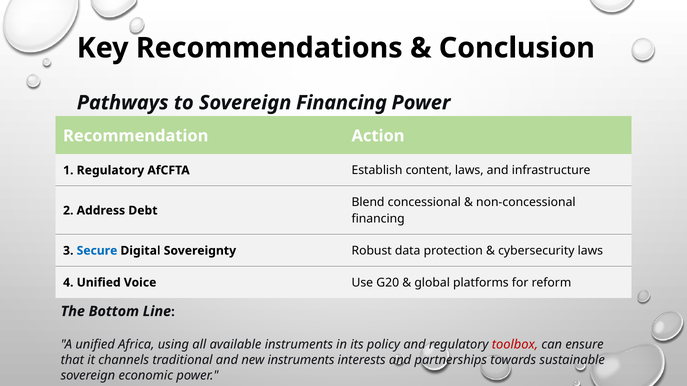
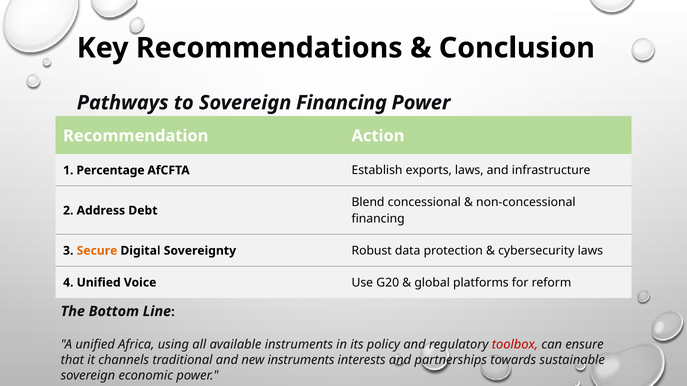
1 Regulatory: Regulatory -> Percentage
content: content -> exports
Secure colour: blue -> orange
